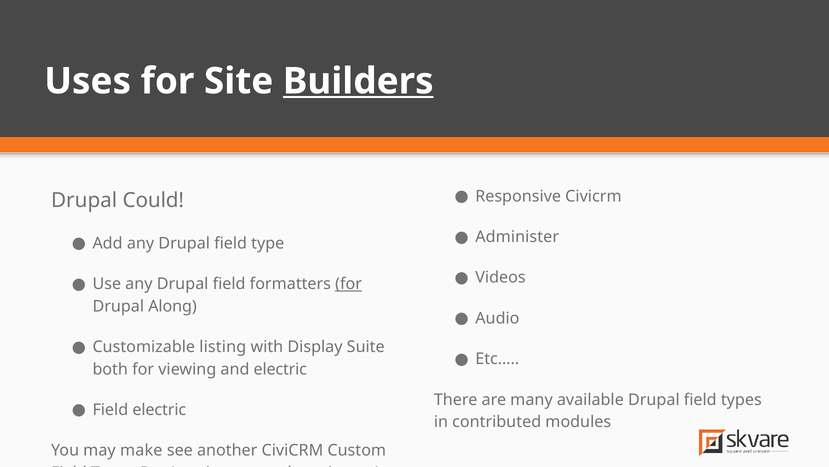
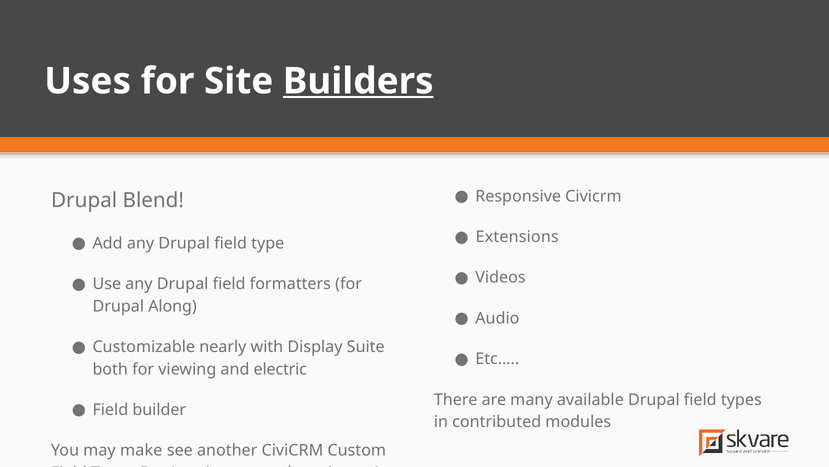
Could: Could -> Blend
Administer: Administer -> Extensions
for at (349, 284) underline: present -> none
listing: listing -> nearly
Field electric: electric -> builder
